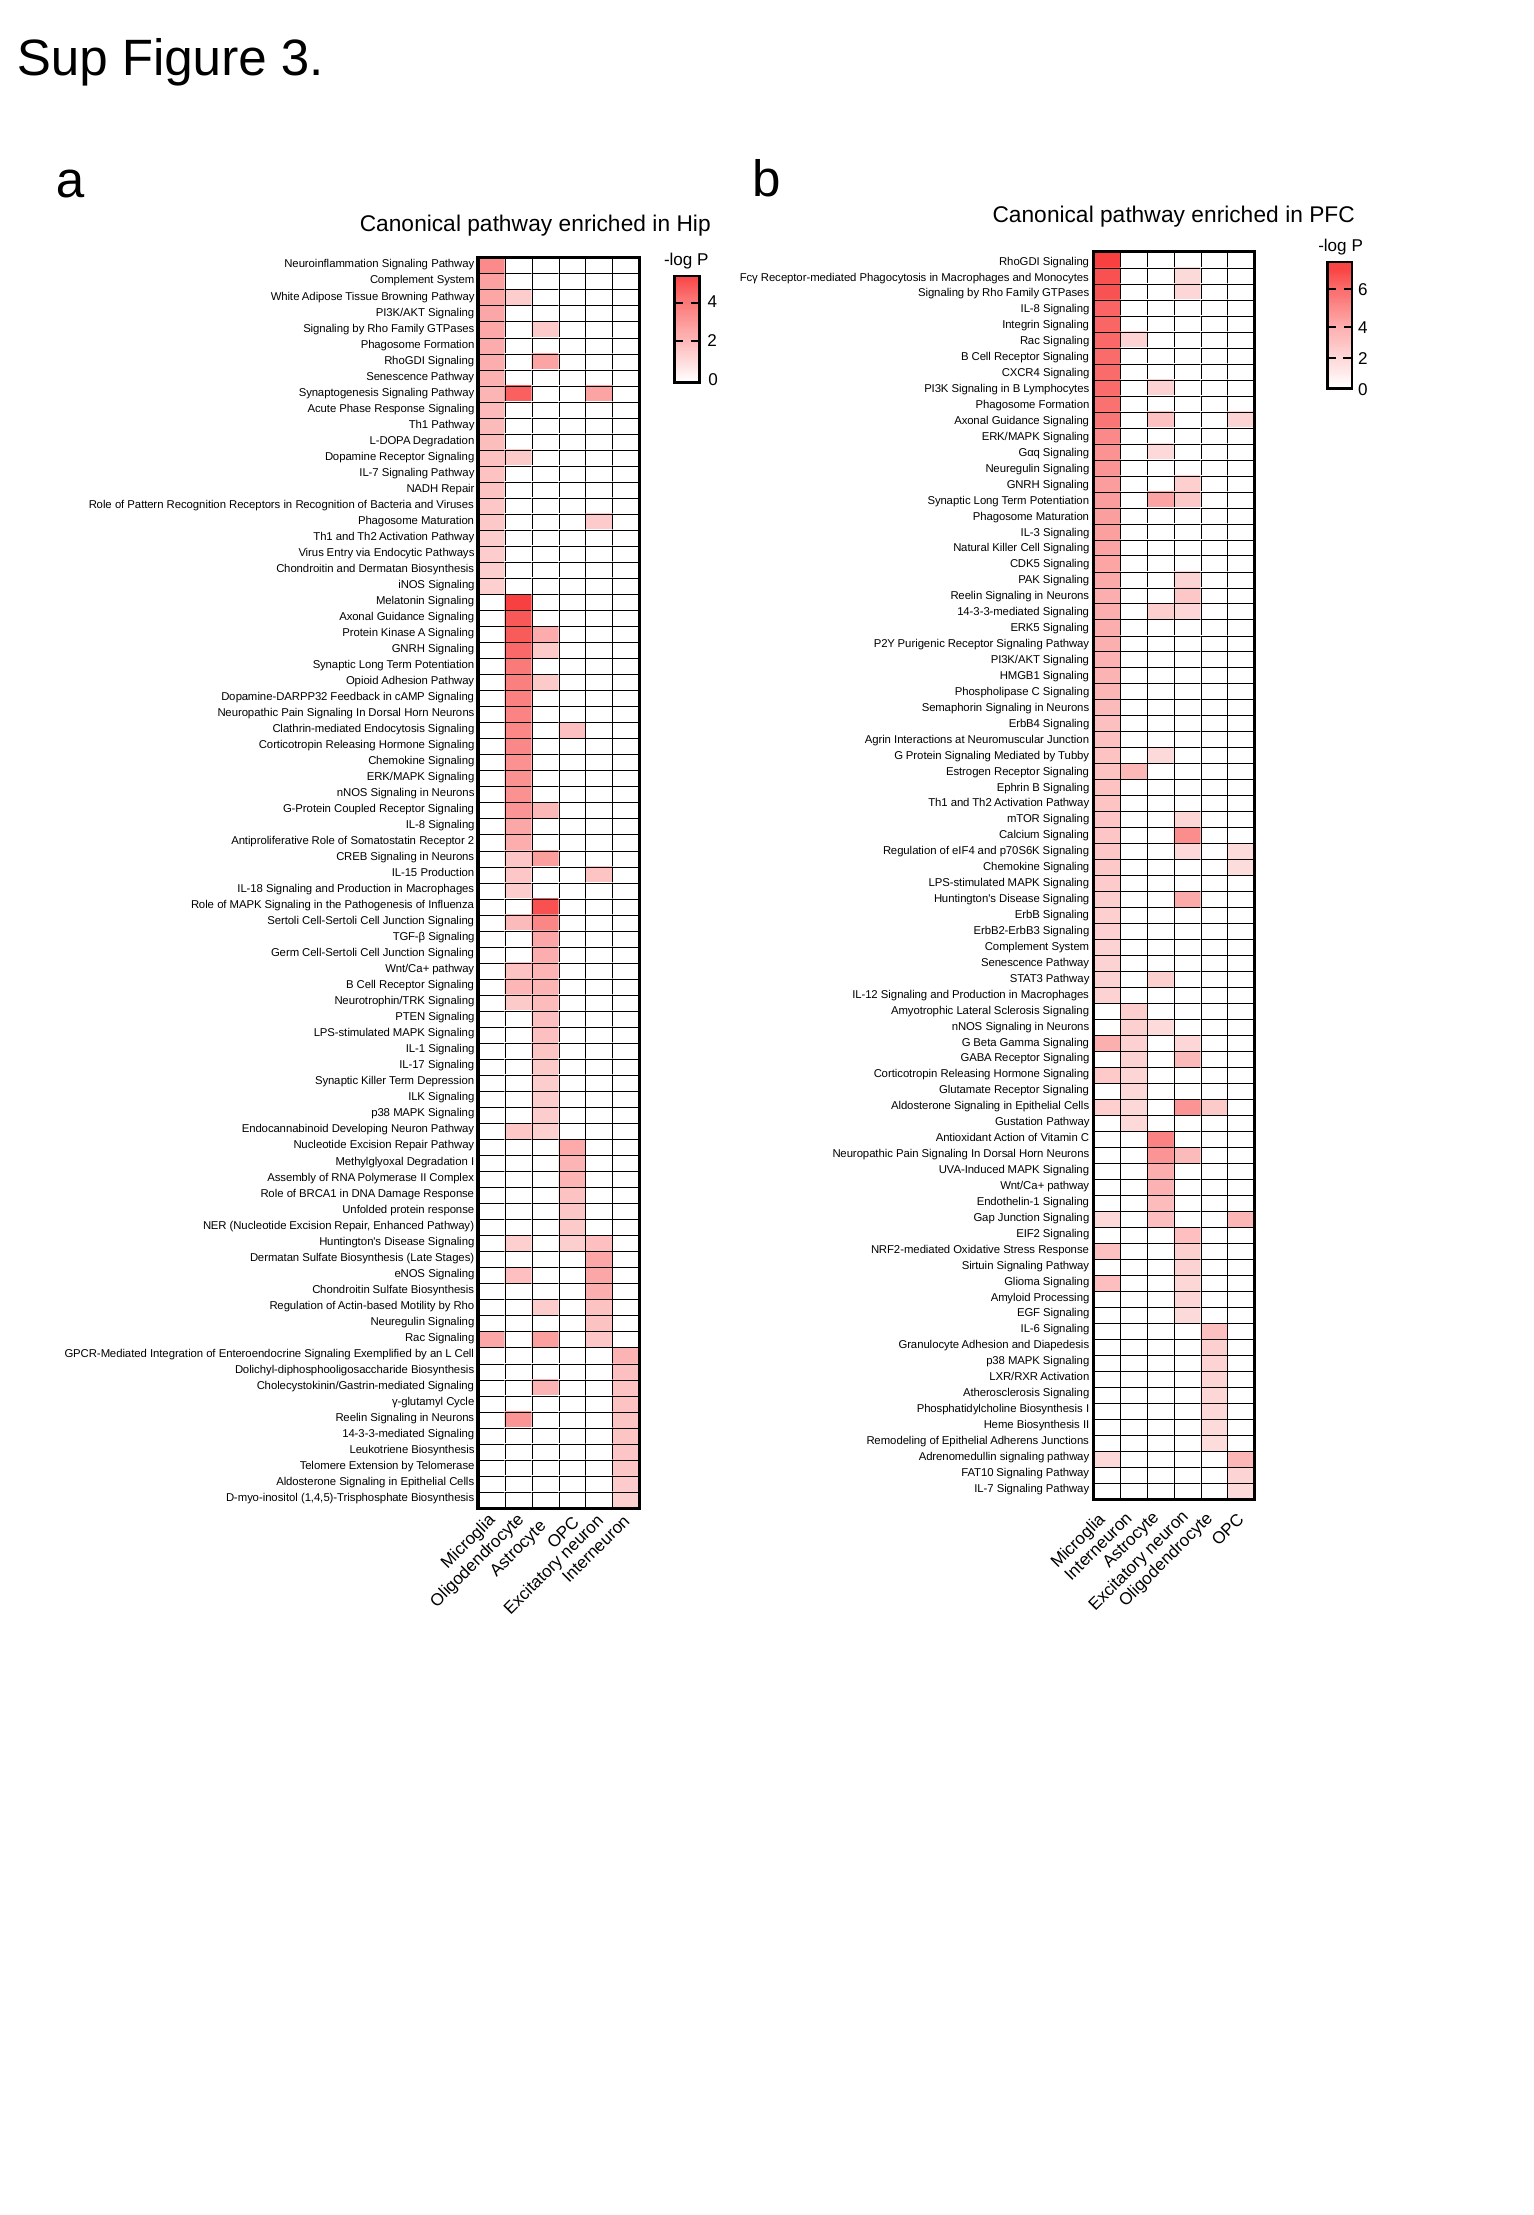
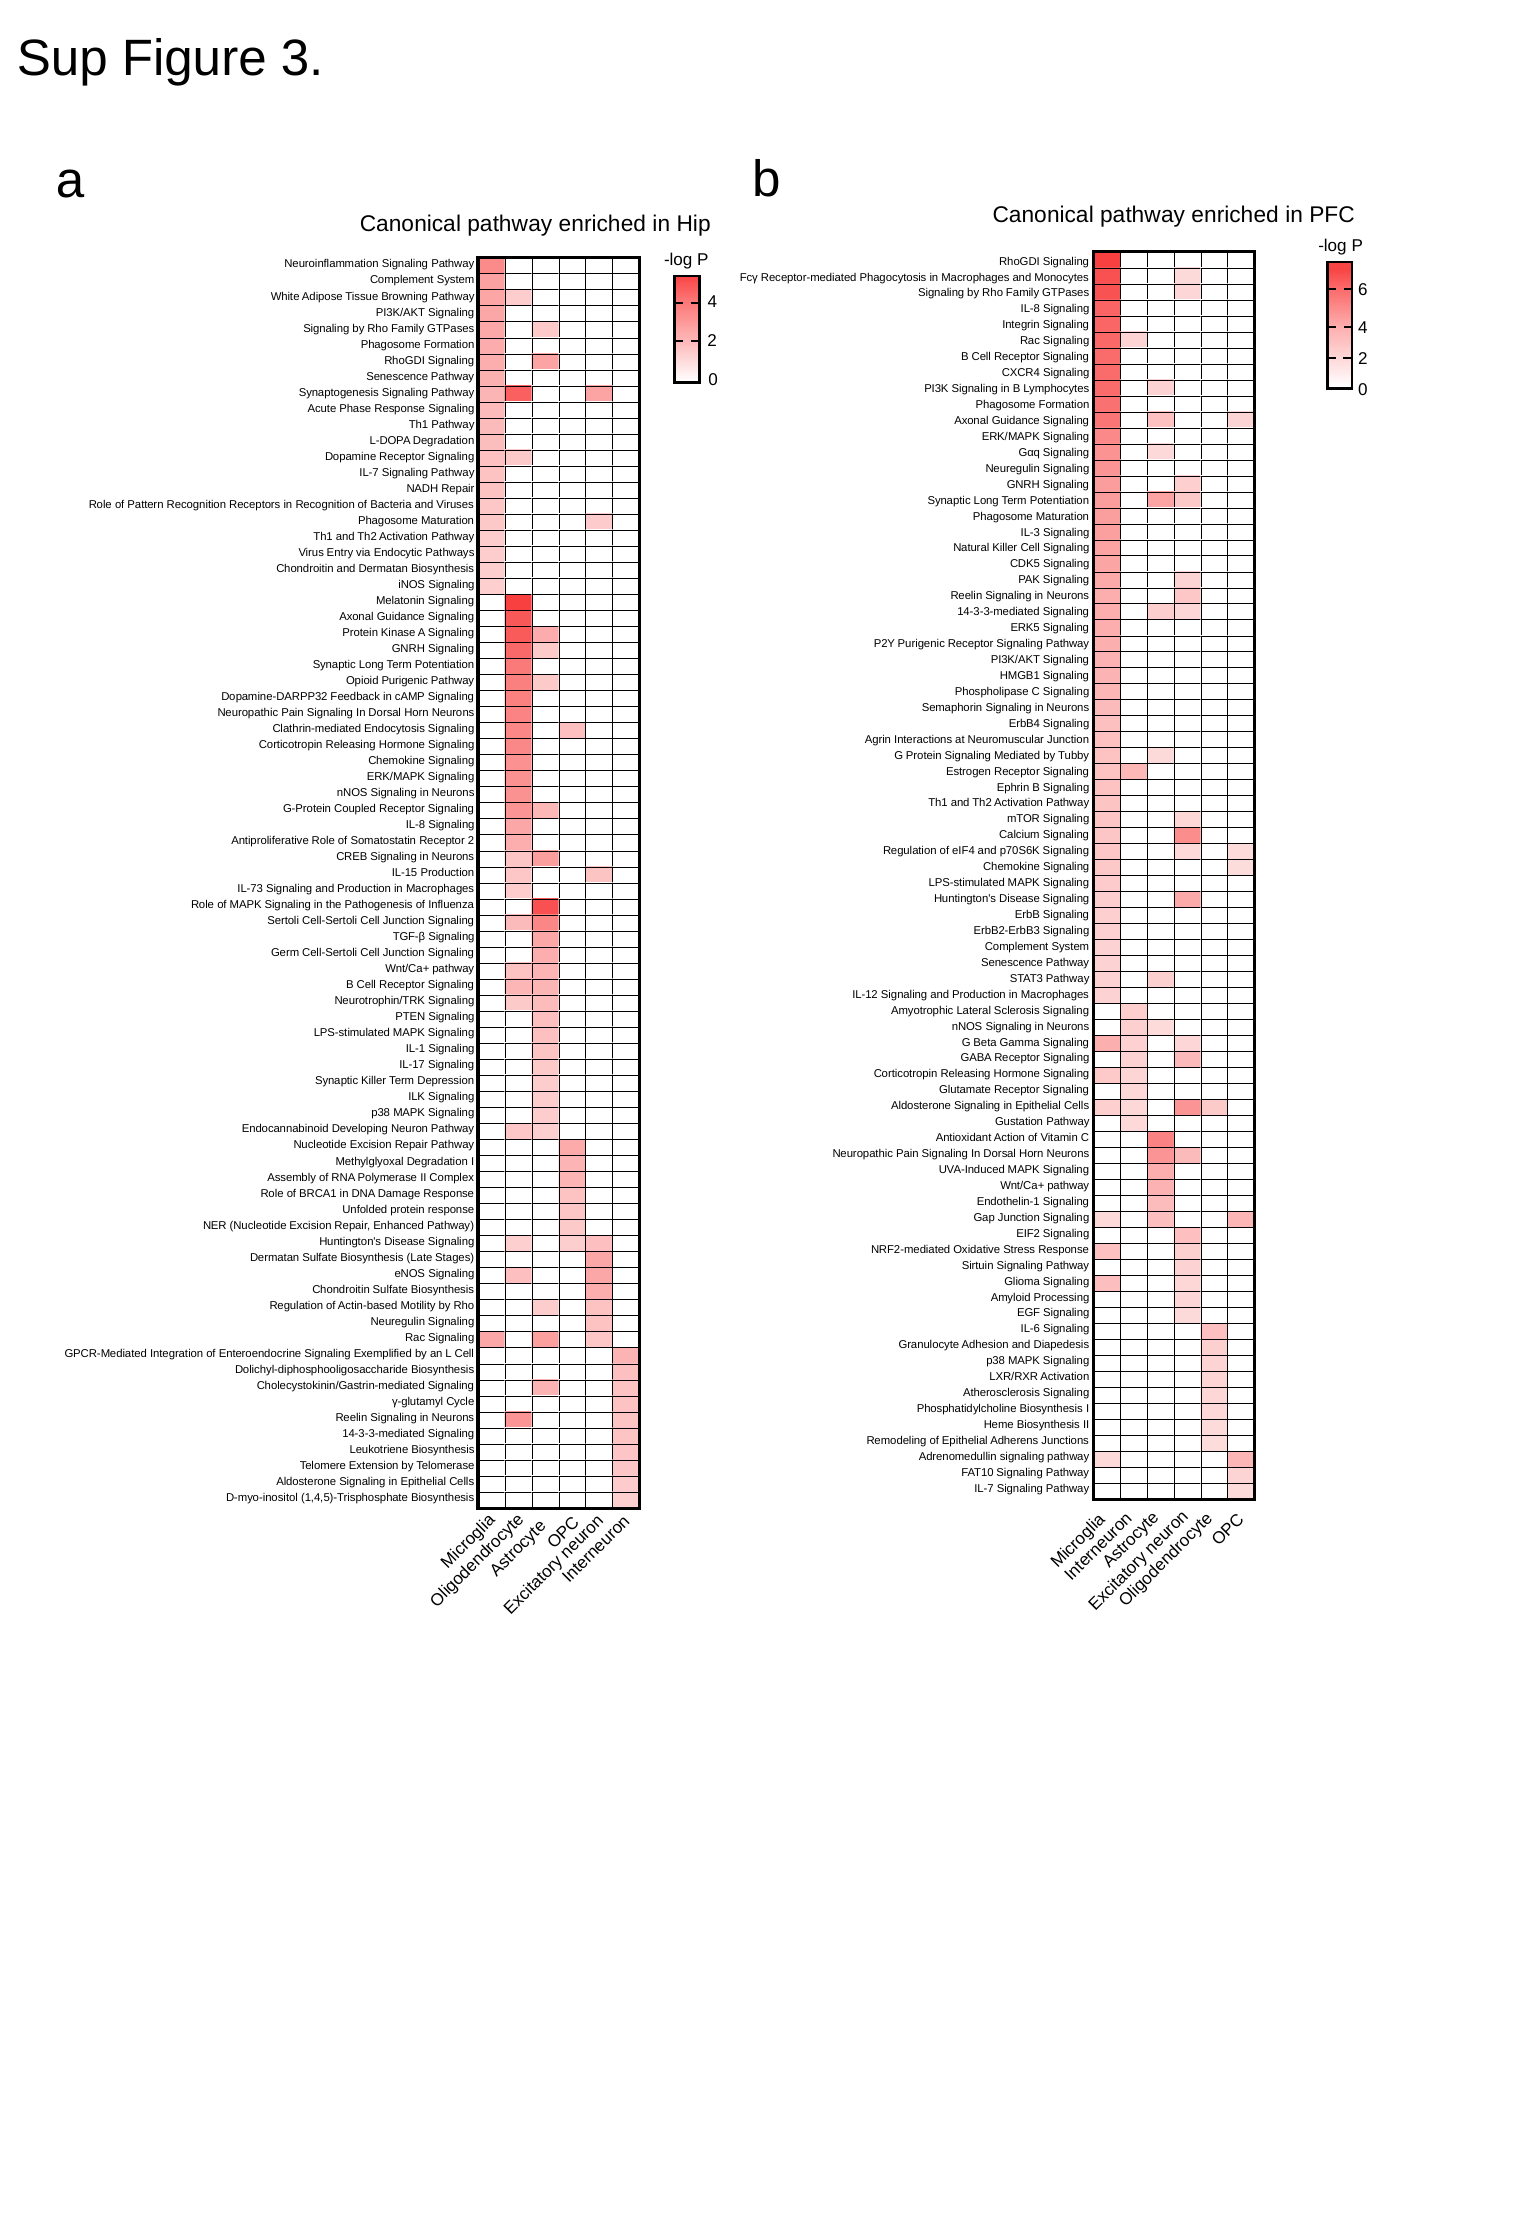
Opioid Adhesion: Adhesion -> Purigenic
IL-18: IL-18 -> IL-73
